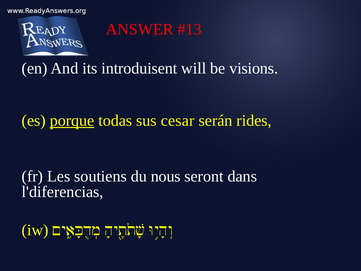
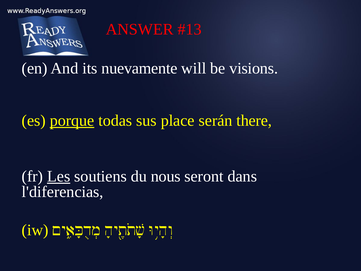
introduisent: introduisent -> nuevamente
cesar: cesar -> place
rides: rides -> there
Les underline: none -> present
